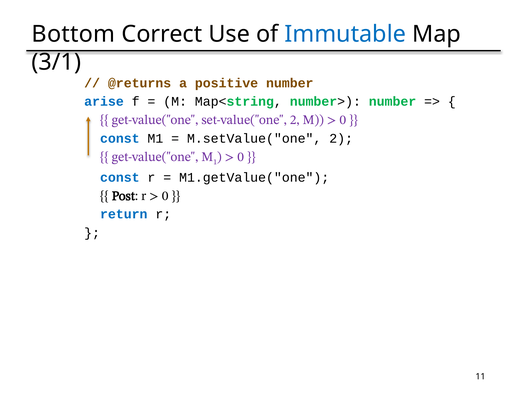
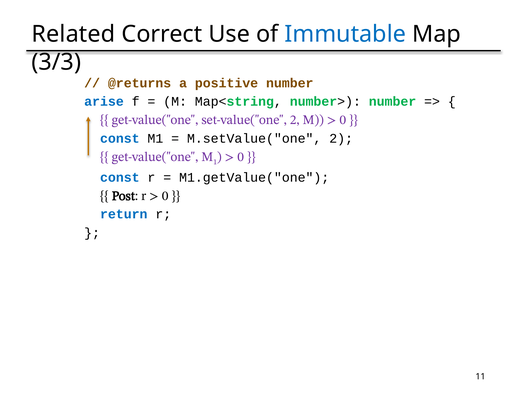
Bottom: Bottom -> Related
3/1: 3/1 -> 3/3
